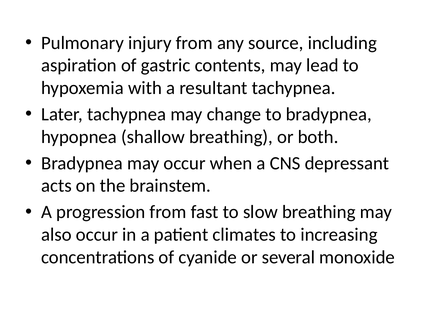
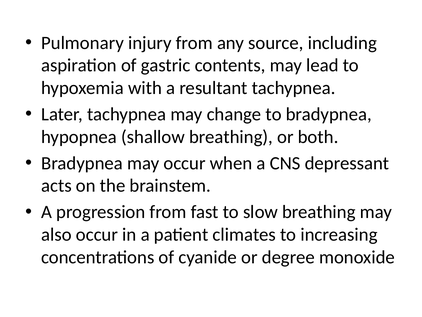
several: several -> degree
